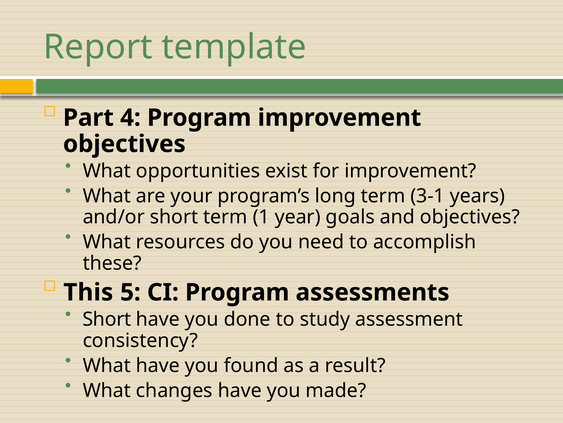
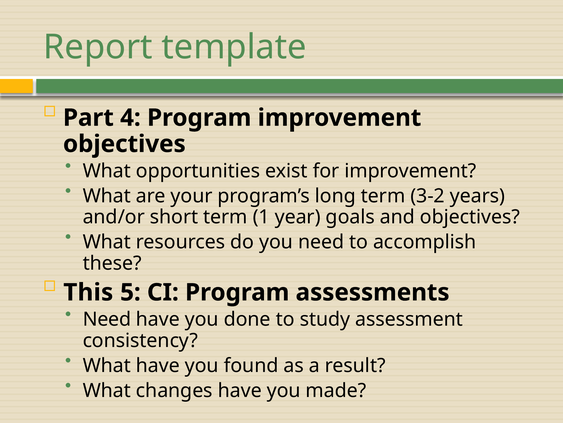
3-1: 3-1 -> 3-2
Short at (107, 319): Short -> Need
